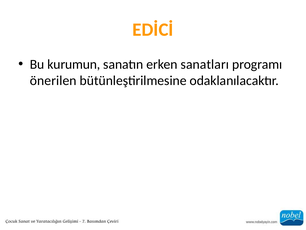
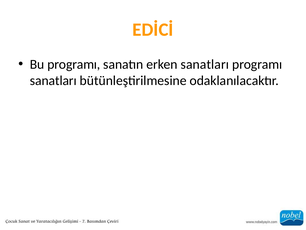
Bu kurumun: kurumun -> programı
önerilen at (53, 81): önerilen -> sanatları
